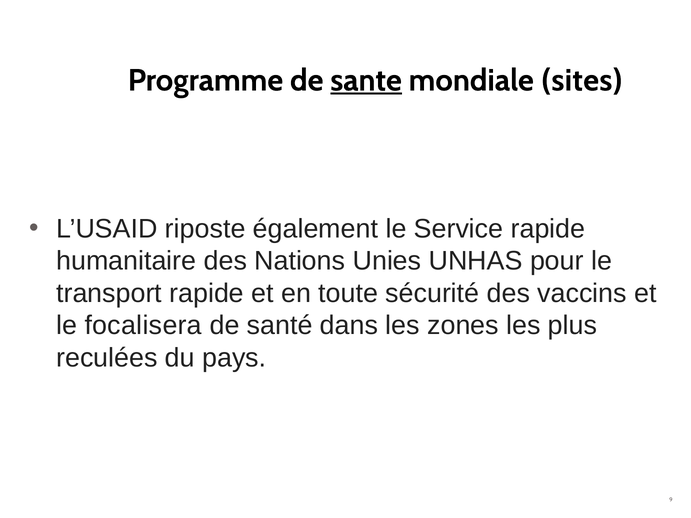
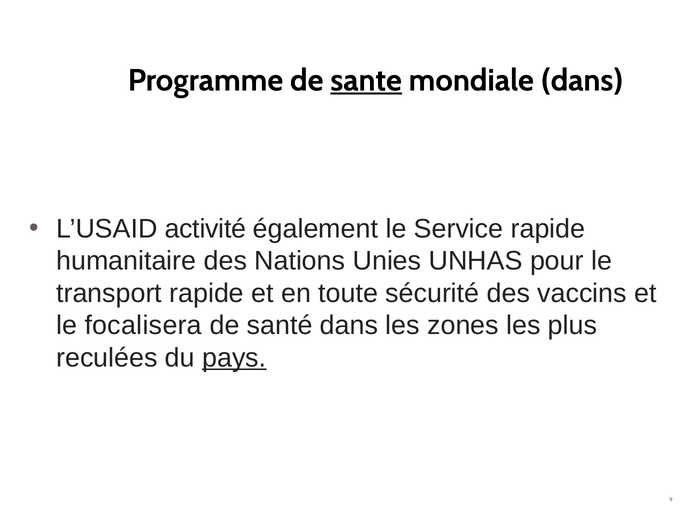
mondiale sites: sites -> dans
riposte: riposte -> activité
pays underline: none -> present
